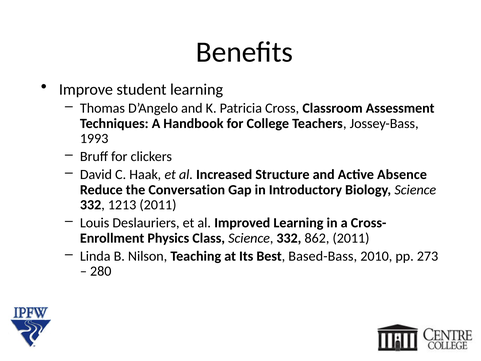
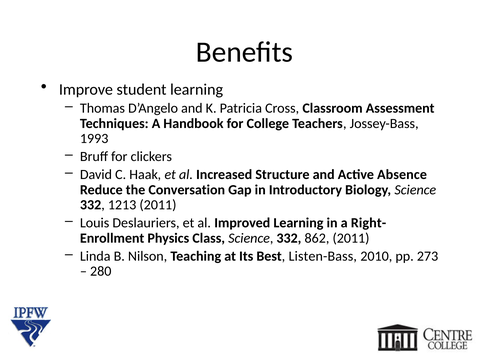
Cross-: Cross- -> Right-
Based-Bass: Based-Bass -> Listen-Bass
